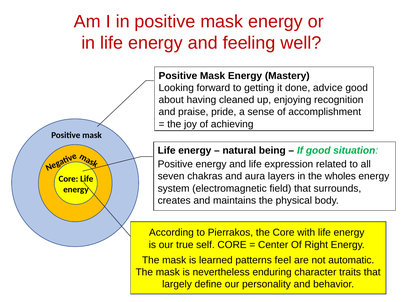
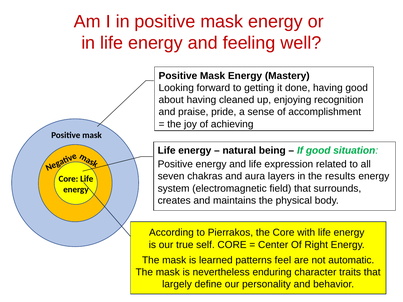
done advice: advice -> having
wholes: wholes -> results
